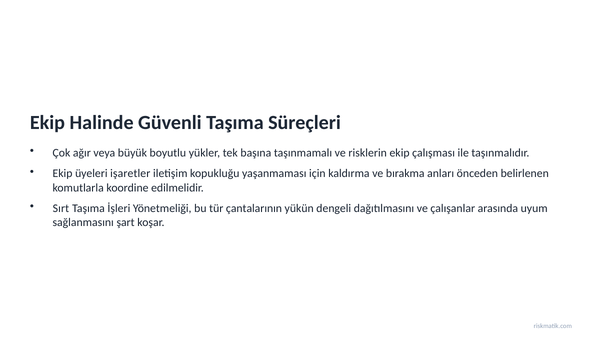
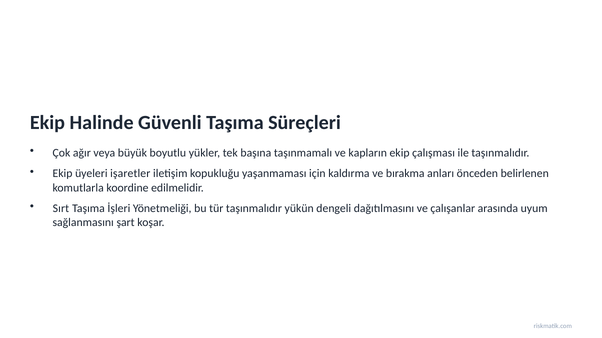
risklerin: risklerin -> kapların
tür çantalarının: çantalarının -> taşınmalıdır
